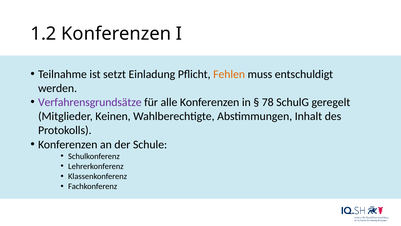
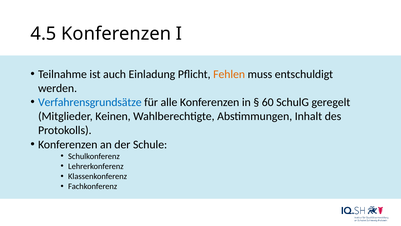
1.2: 1.2 -> 4.5
setzt: setzt -> auch
Verfahrensgrundsätze colour: purple -> blue
78: 78 -> 60
